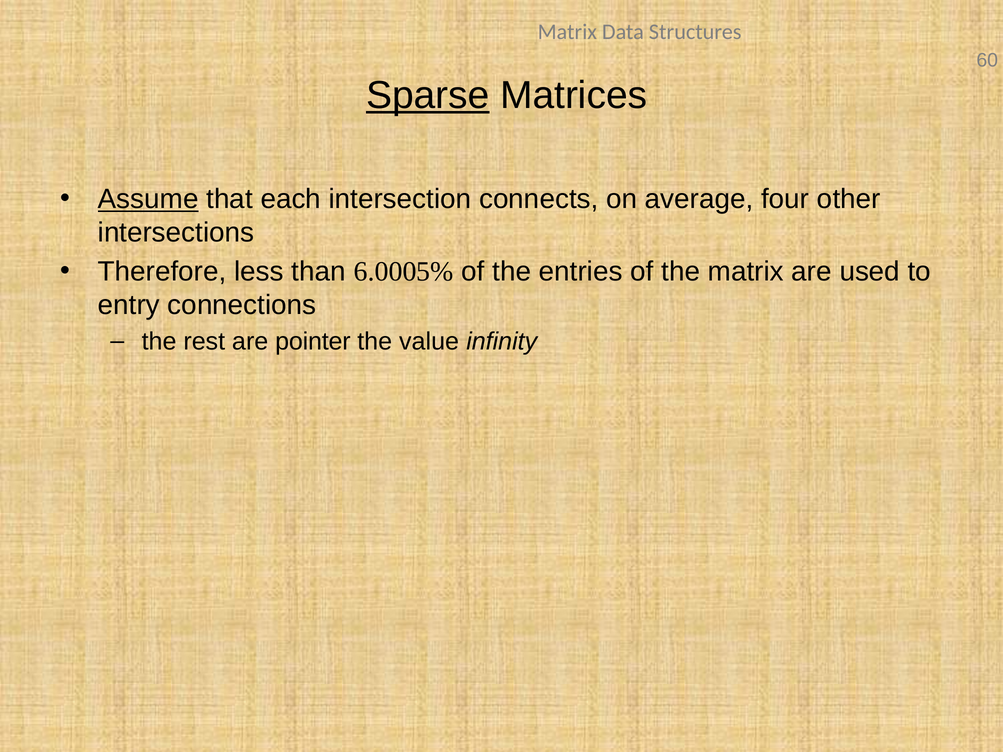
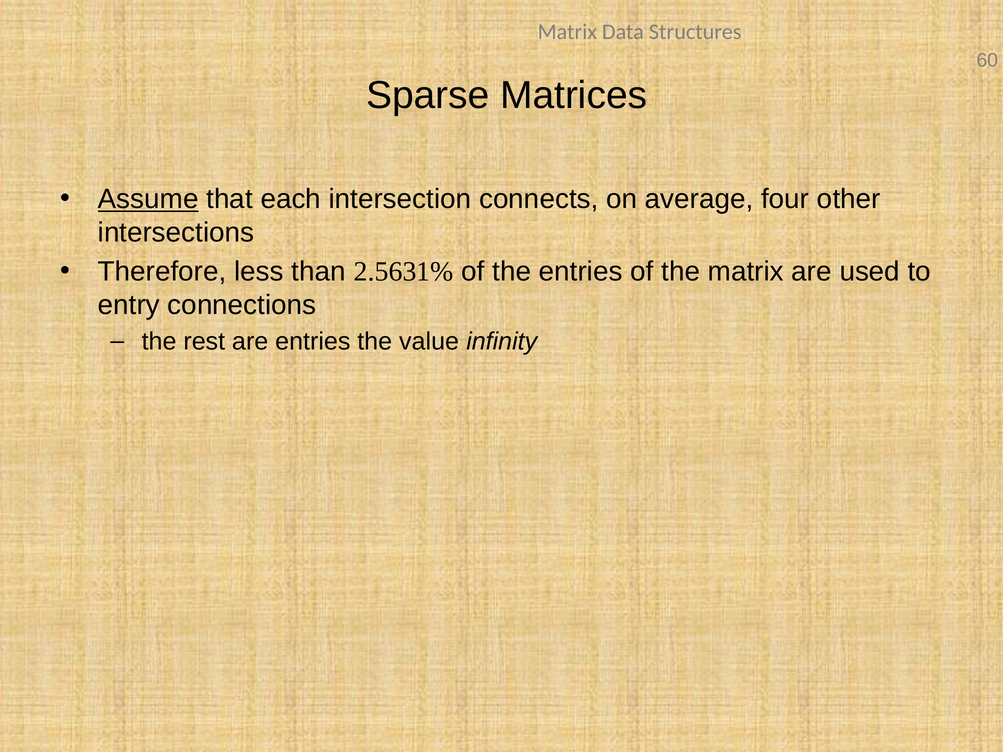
Sparse underline: present -> none
6.0005%: 6.0005% -> 2.5631%
are pointer: pointer -> entries
